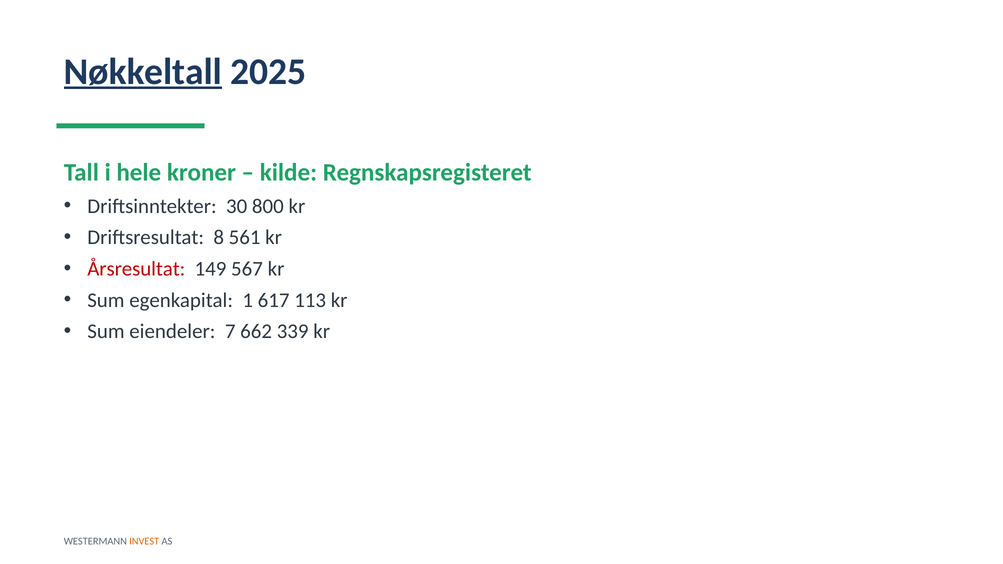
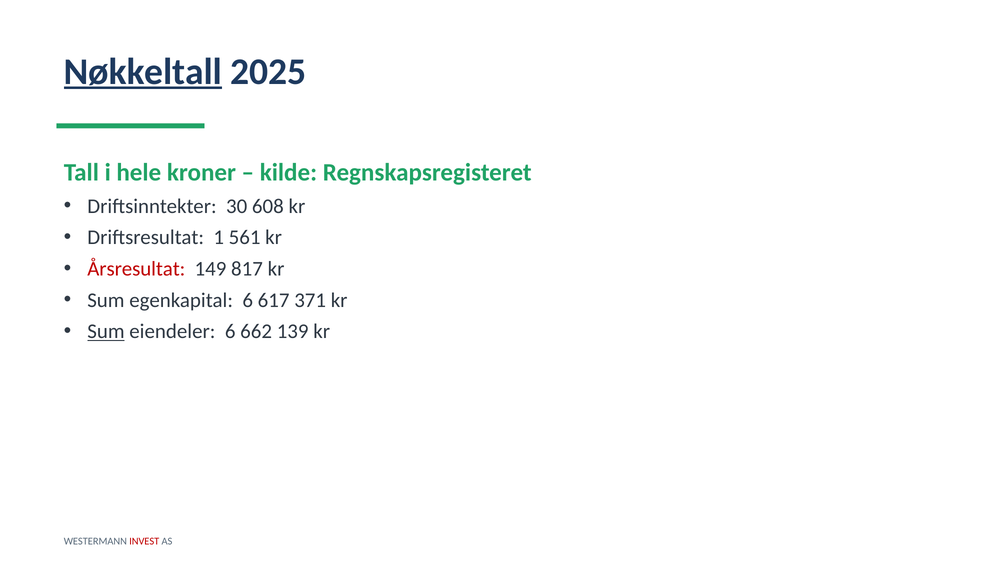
800: 800 -> 608
8: 8 -> 1
567: 567 -> 817
egenkapital 1: 1 -> 6
113: 113 -> 371
Sum at (106, 332) underline: none -> present
eiendeler 7: 7 -> 6
339: 339 -> 139
INVEST colour: orange -> red
